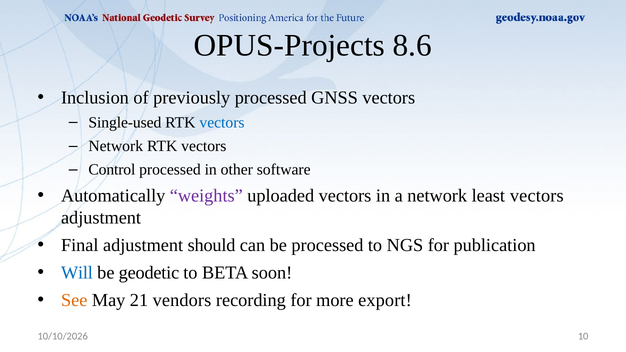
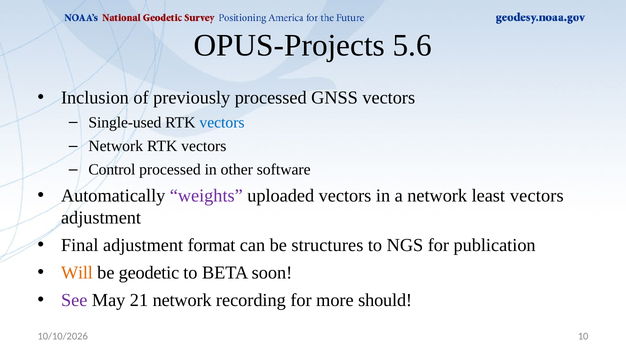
8.6: 8.6 -> 5.6
should: should -> format
be processed: processed -> structures
Will colour: blue -> orange
See colour: orange -> purple
21 vendors: vendors -> network
export: export -> should
